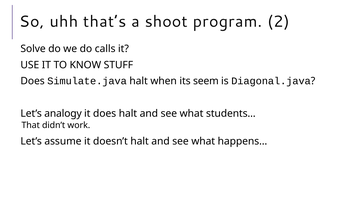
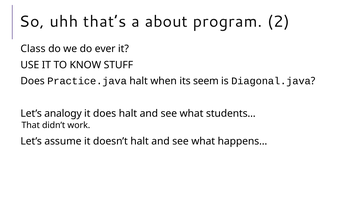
shoot: shoot -> about
Solve: Solve -> Class
calls: calls -> ever
Simulate.java: Simulate.java -> Practice.java
